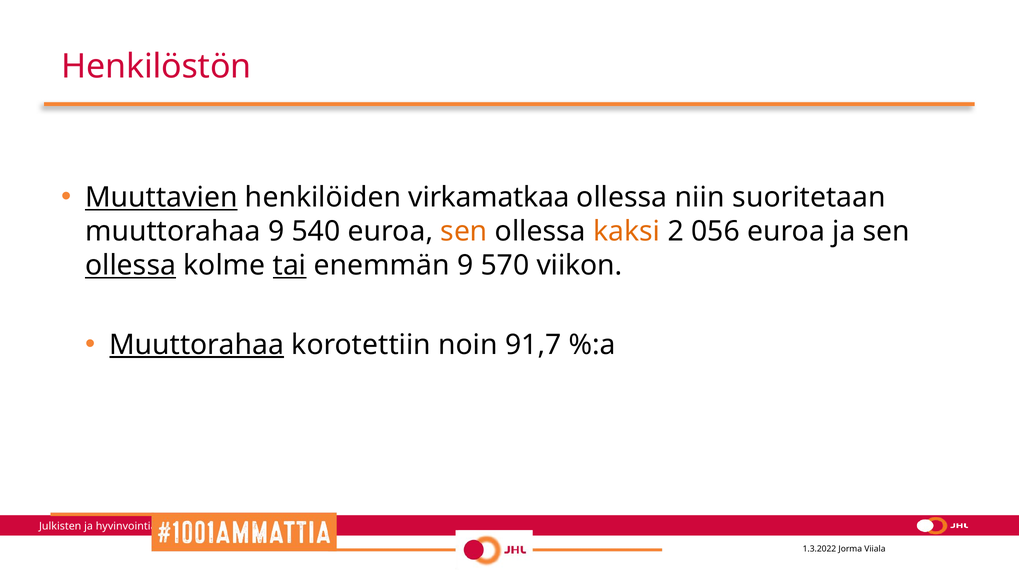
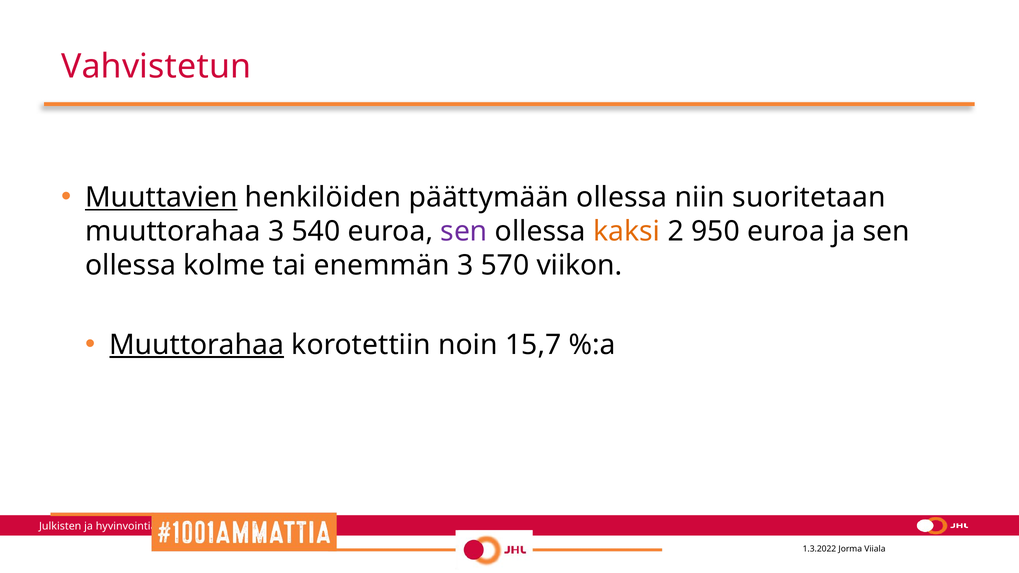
Henkilöstön: Henkilöstön -> Vahvistetun
virkamatkaa: virkamatkaa -> päättymään
muuttorahaa 9: 9 -> 3
sen at (464, 232) colour: orange -> purple
056: 056 -> 950
ollessa at (131, 266) underline: present -> none
tai underline: present -> none
enemmän 9: 9 -> 3
91,7: 91,7 -> 15,7
